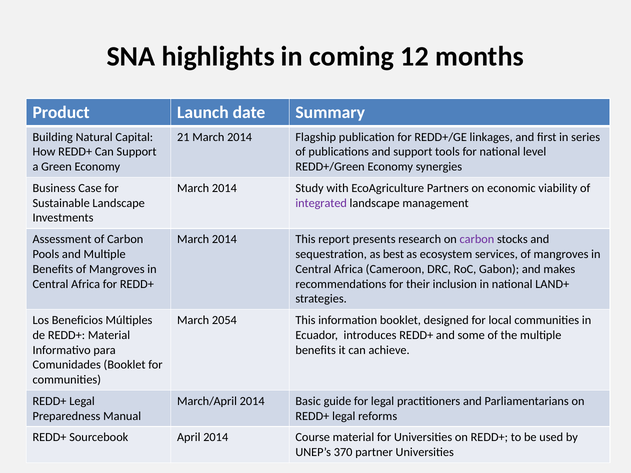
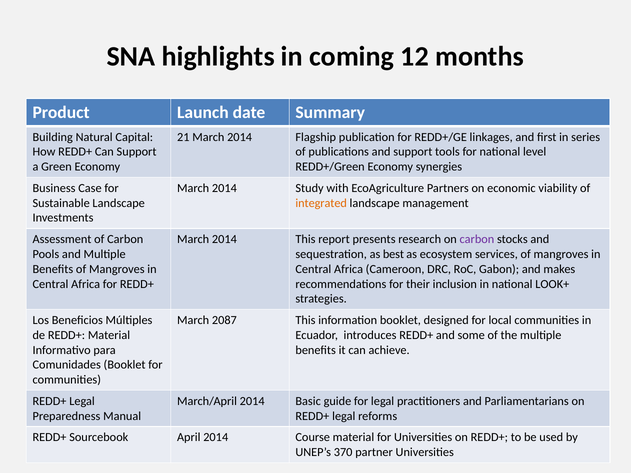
integrated colour: purple -> orange
LAND+: LAND+ -> LOOK+
2054: 2054 -> 2087
